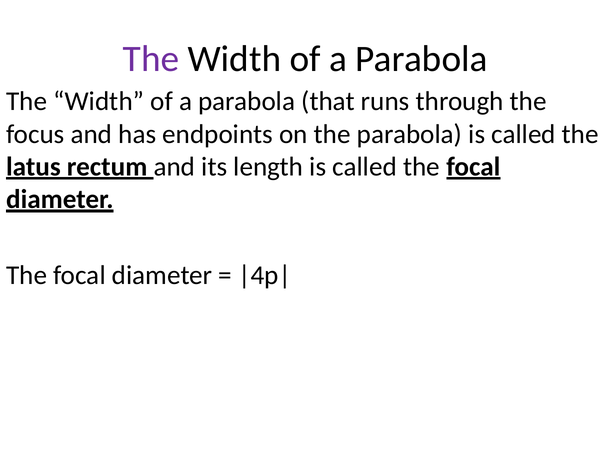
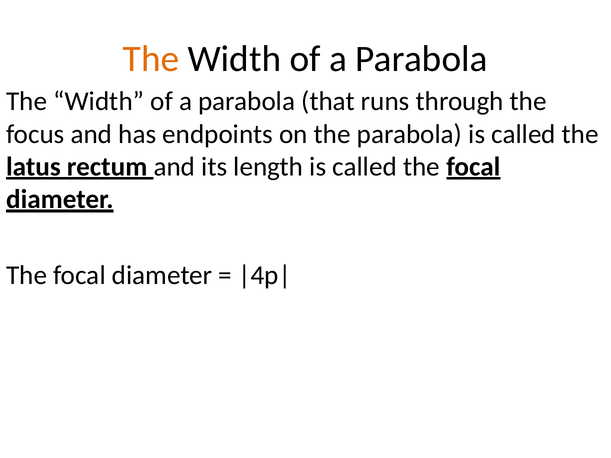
The at (151, 59) colour: purple -> orange
